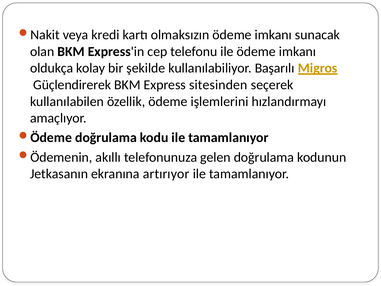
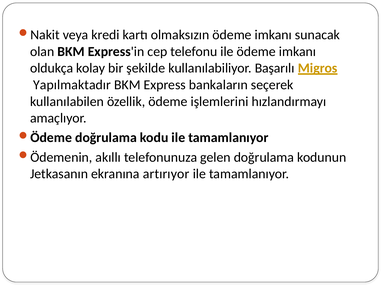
Güçlendirerek: Güçlendirerek -> Yapılmaktadır
sitesinden: sitesinden -> bankaların
